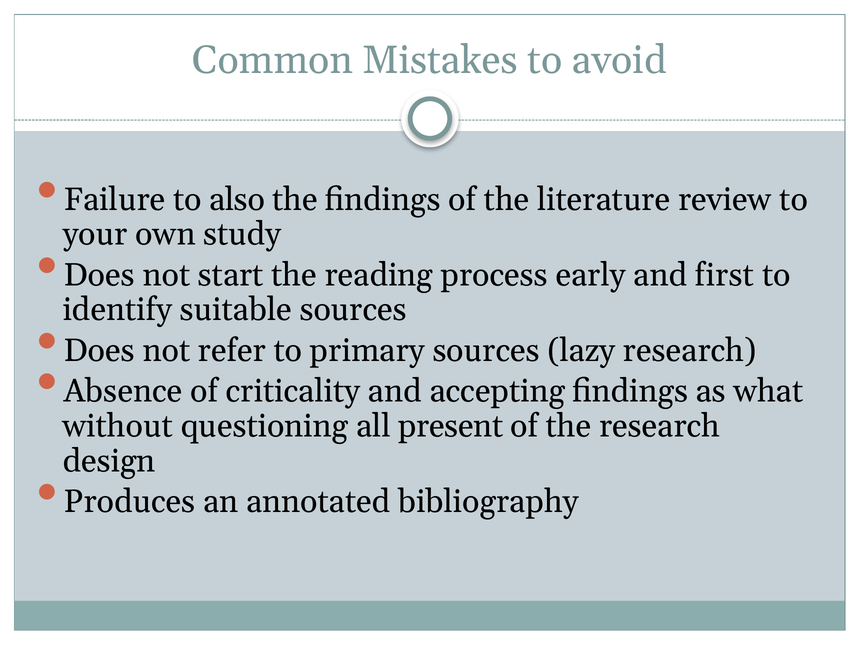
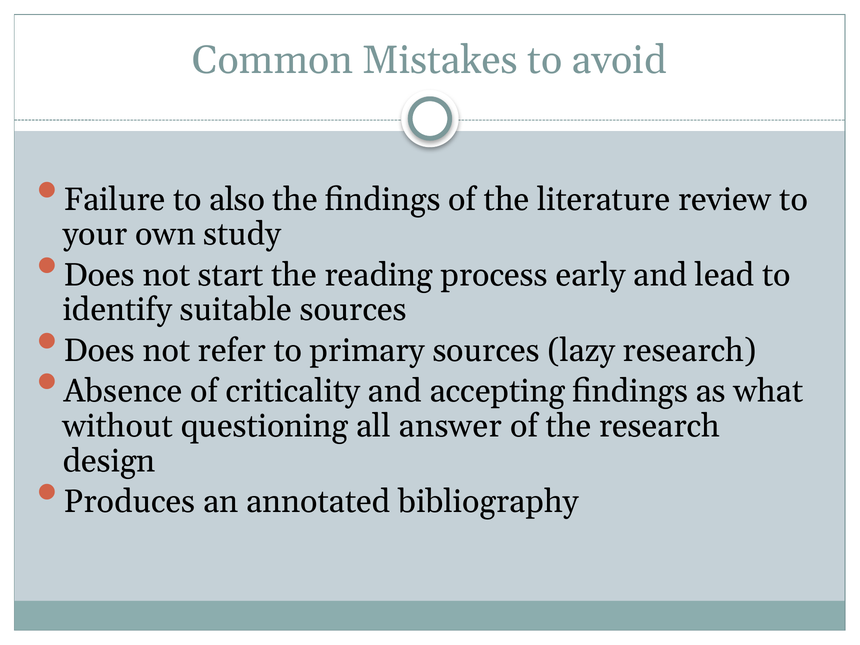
first: first -> lead
present: present -> answer
